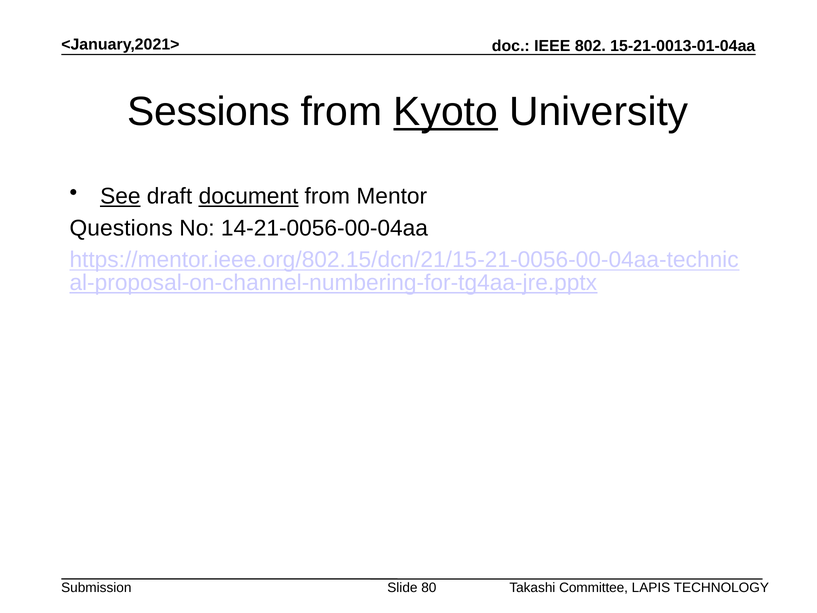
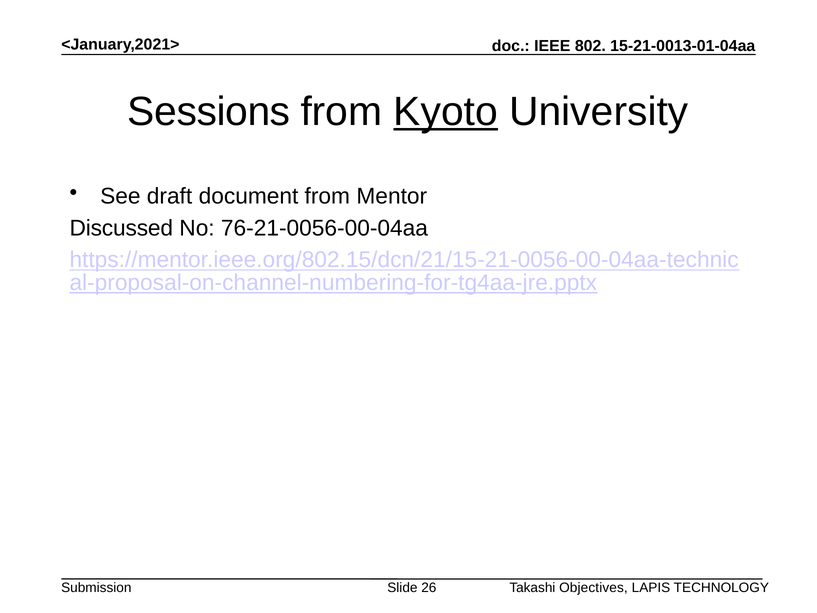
See underline: present -> none
document underline: present -> none
Questions: Questions -> Discussed
14-21-0056-00-04aa: 14-21-0056-00-04aa -> 76-21-0056-00-04aa
80: 80 -> 26
Committee: Committee -> Objectives
